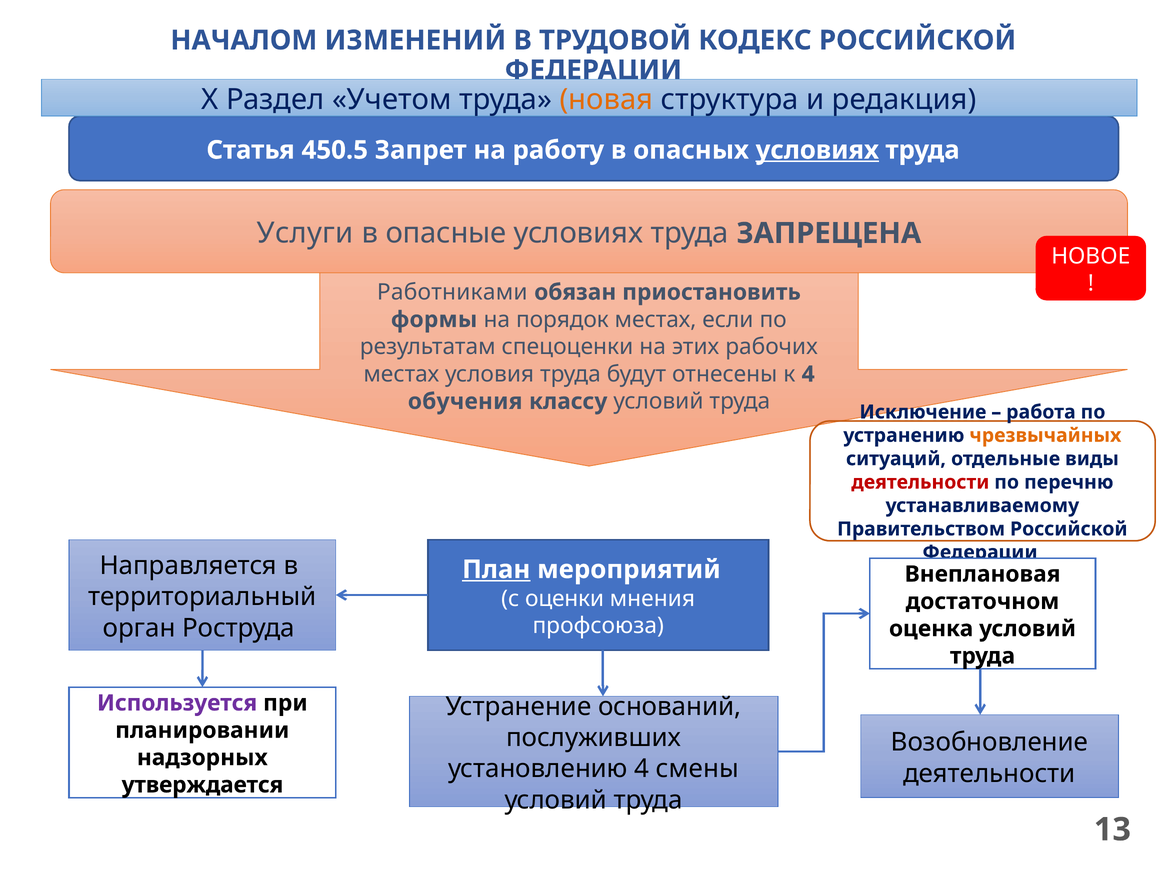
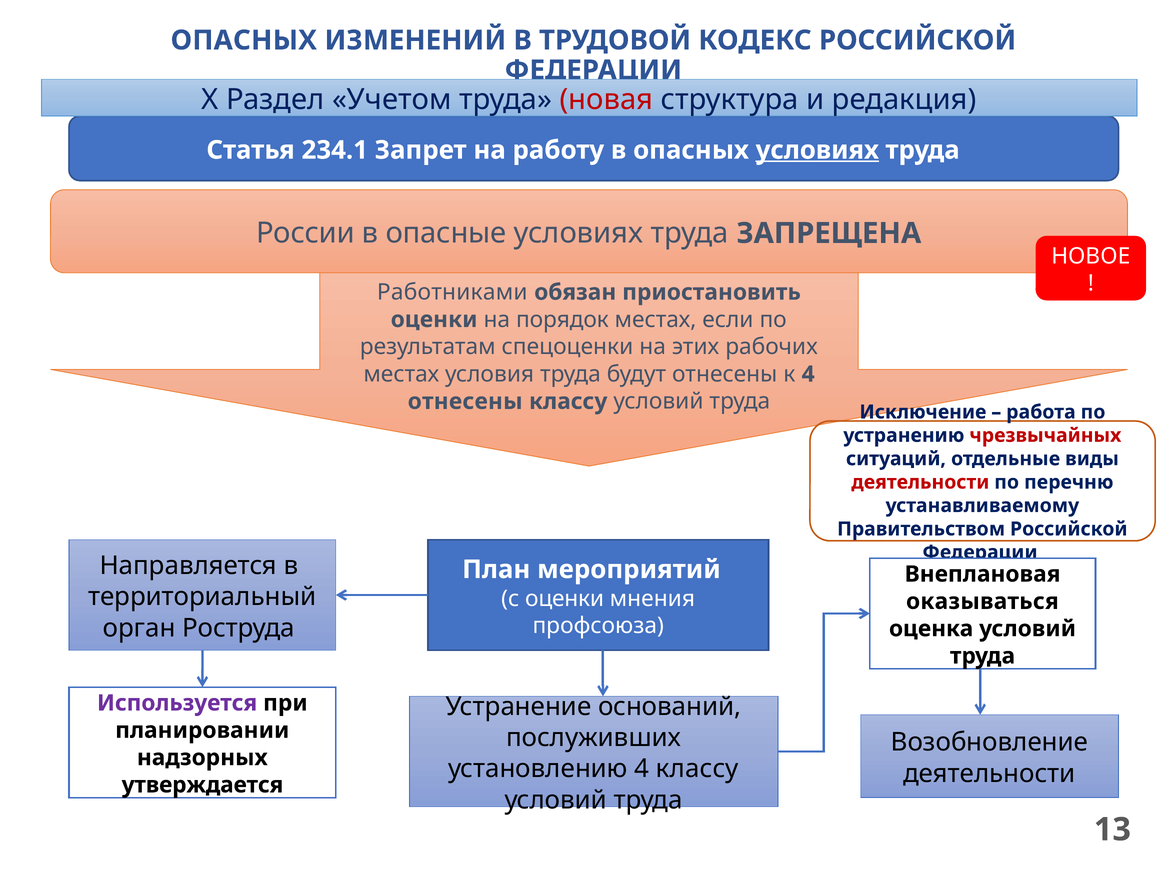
НАЧАЛОМ at (244, 40): НАЧАЛОМ -> ОПАСНЫХ
новая colour: orange -> red
450.5: 450.5 -> 234.1
Услуги: Услуги -> России
формы at (434, 319): формы -> оценки
обучения at (465, 401): обучения -> отнесены
чрезвычайных colour: orange -> red
План underline: present -> none
достаточном: достаточном -> оказываться
4 смены: смены -> классу
